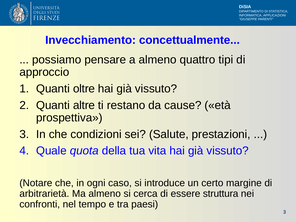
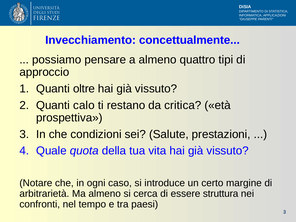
altre: altre -> calo
cause: cause -> critica
